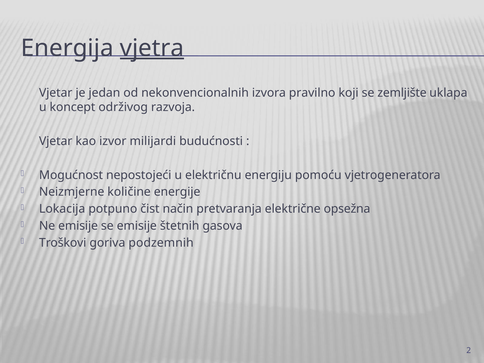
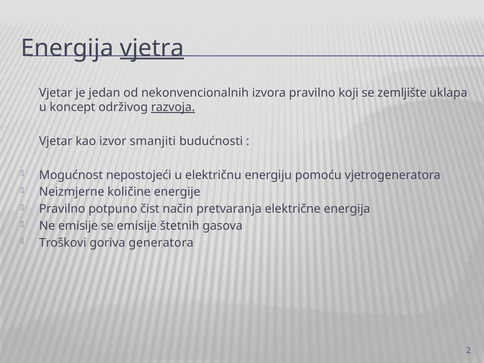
razvoja underline: none -> present
milijardi: milijardi -> smanjiti
Lokacija at (62, 209): Lokacija -> Pravilno
električne opsežna: opsežna -> energija
podzemnih: podzemnih -> generatora
